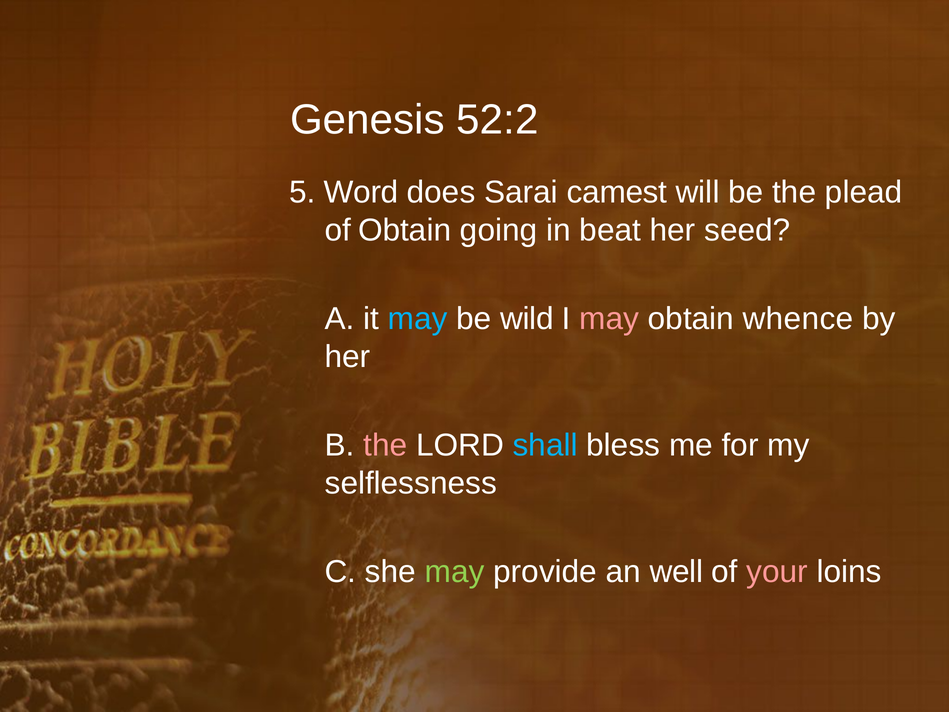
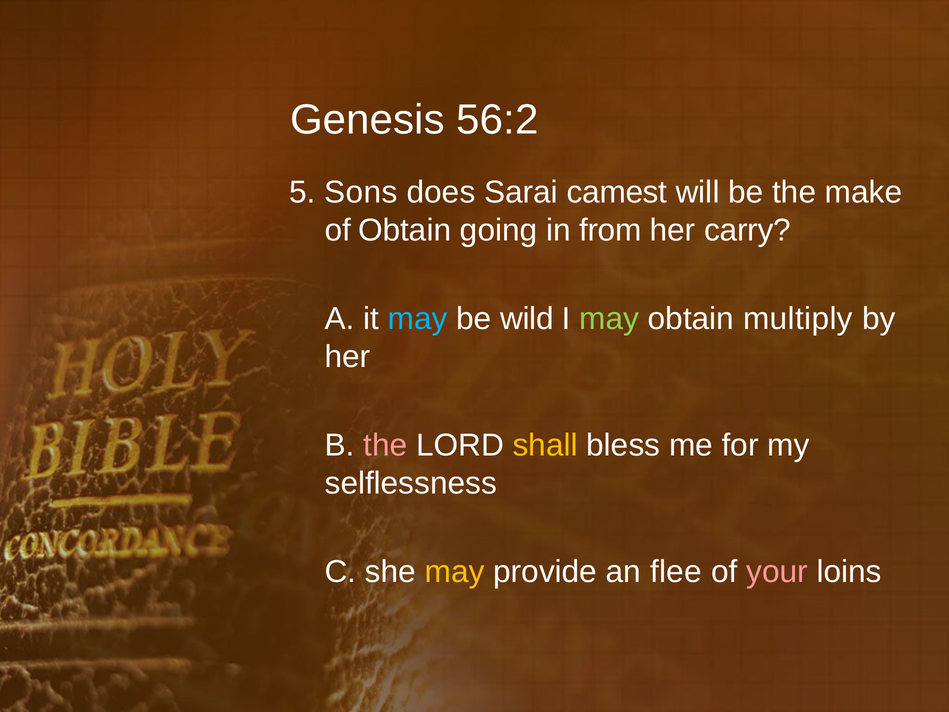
52:2: 52:2 -> 56:2
Word: Word -> Sons
plead: plead -> make
beat: beat -> from
seed: seed -> carry
may at (609, 319) colour: pink -> light green
whence: whence -> multiply
shall colour: light blue -> yellow
may at (455, 572) colour: light green -> yellow
well: well -> flee
